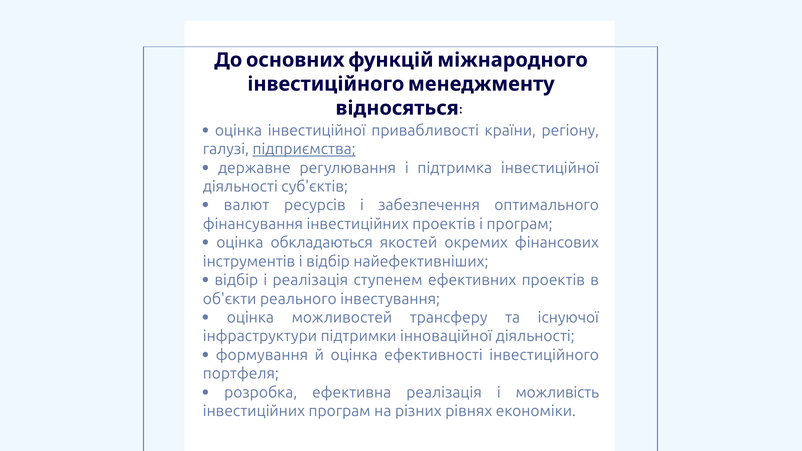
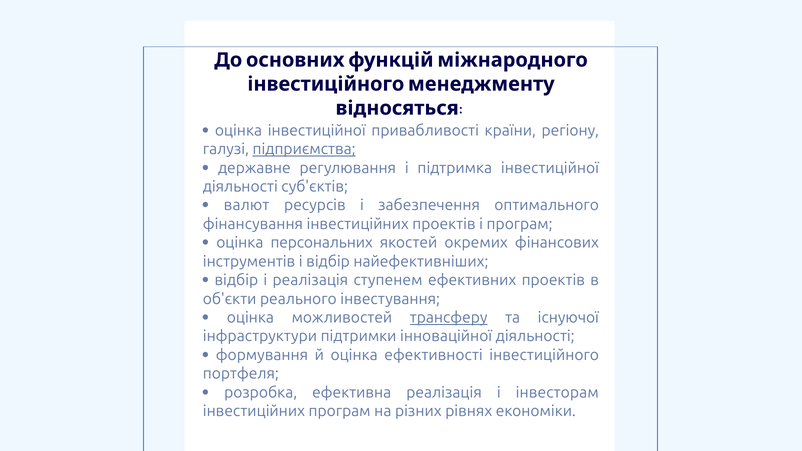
обкладаються: обкладаються -> персональних
трансферу underline: none -> present
можливість: можливість -> інвесторам
